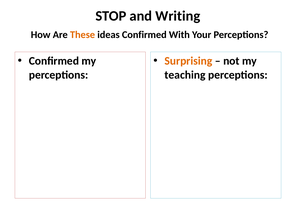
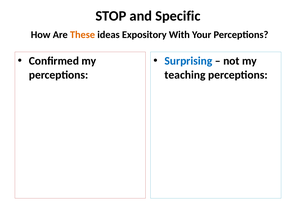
Writing: Writing -> Specific
ideas Confirmed: Confirmed -> Expository
Surprising colour: orange -> blue
